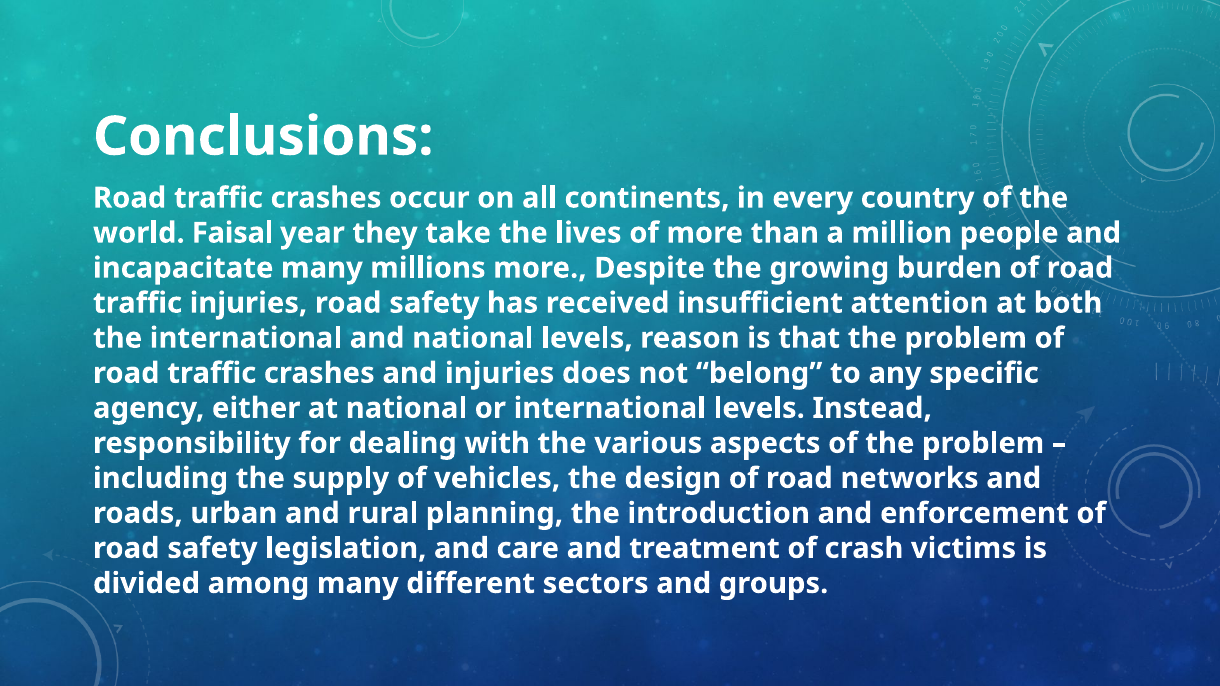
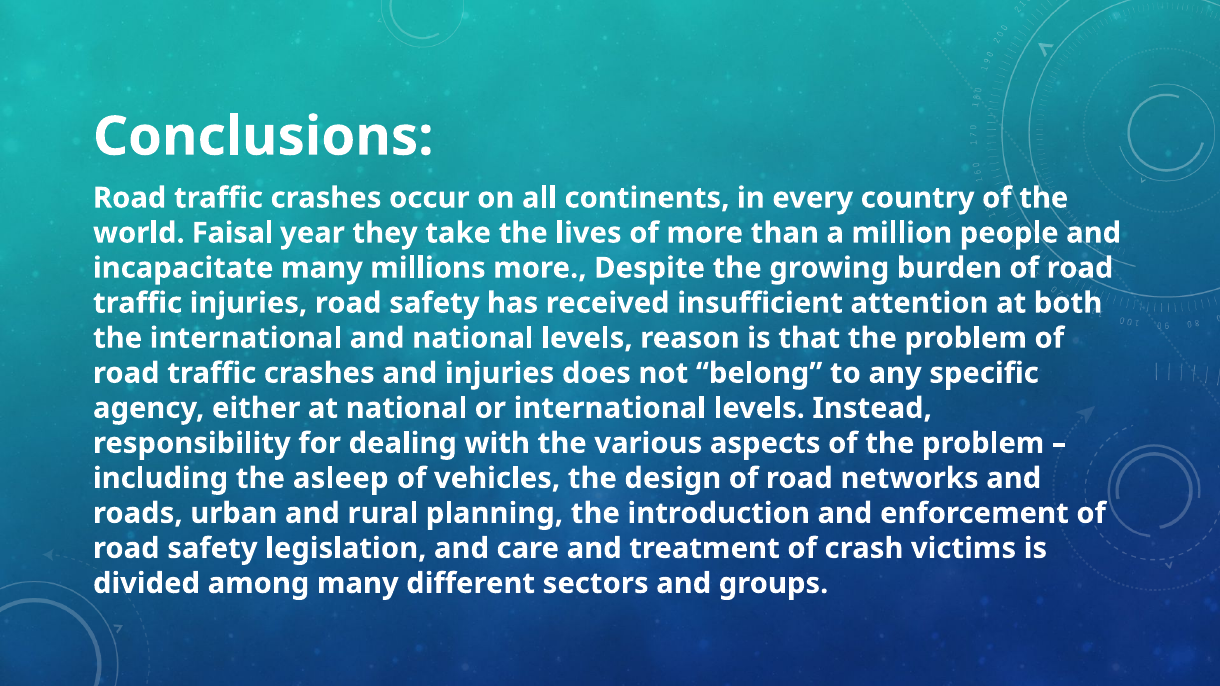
supply: supply -> asleep
